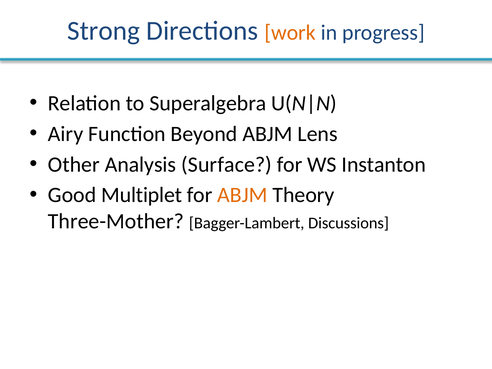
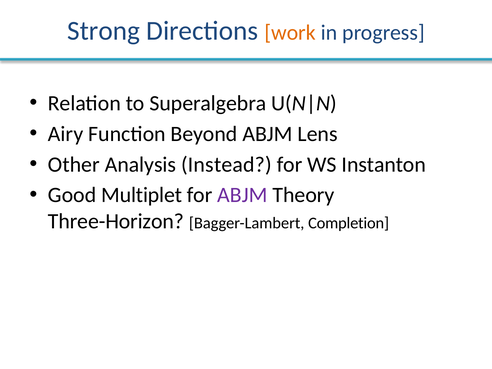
Surface: Surface -> Instead
ABJM at (242, 195) colour: orange -> purple
Three-Mother: Three-Mother -> Three-Horizon
Discussions: Discussions -> Completion
